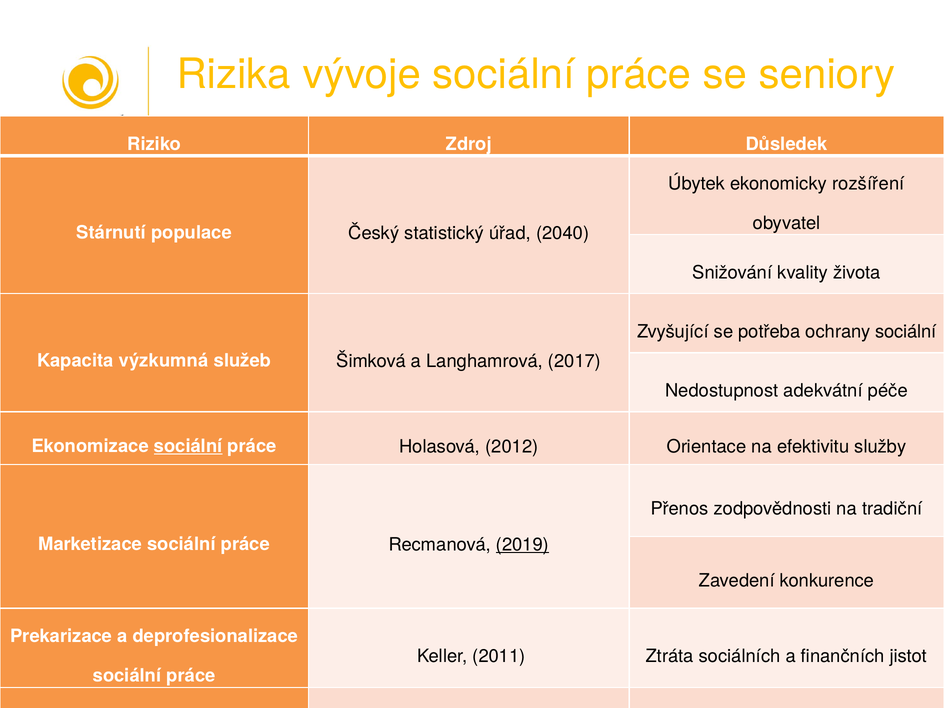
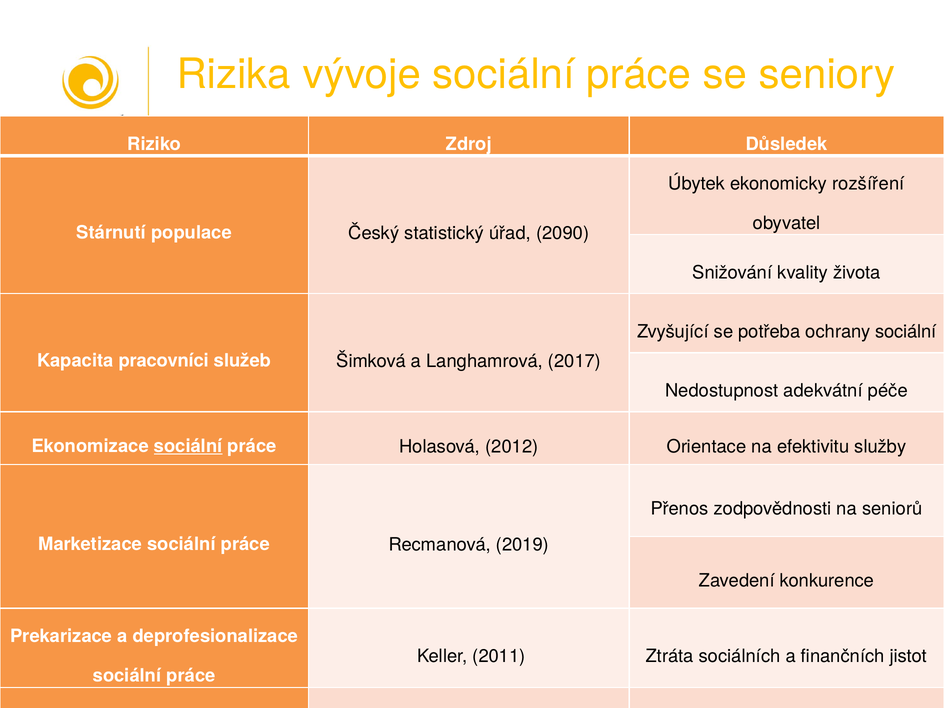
2040: 2040 -> 2090
výzkumná: výzkumná -> pracovníci
na tradiční: tradiční -> seniorů
2019 underline: present -> none
